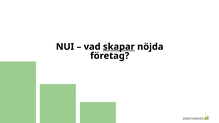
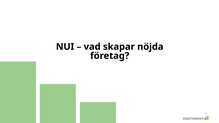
skapar underline: present -> none
